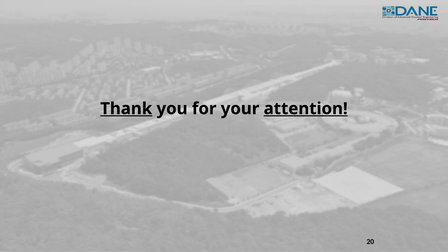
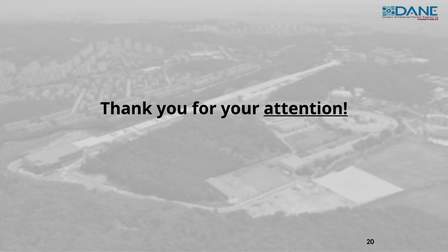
Thank underline: present -> none
